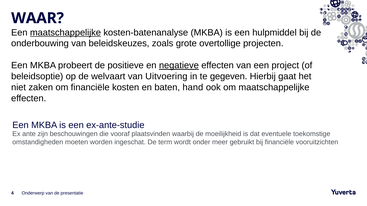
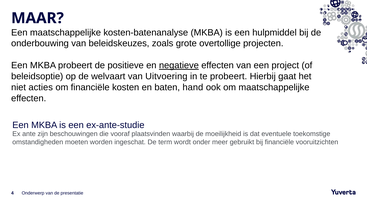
WAAR: WAAR -> MAAR
maatschappelijke at (65, 33) underline: present -> none
te gegeven: gegeven -> probeert
zaken: zaken -> acties
